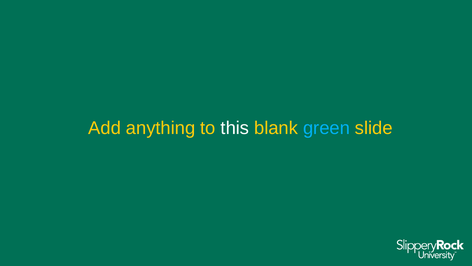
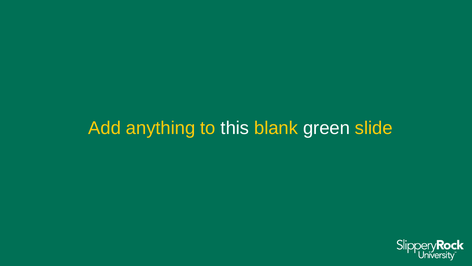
green colour: light blue -> white
